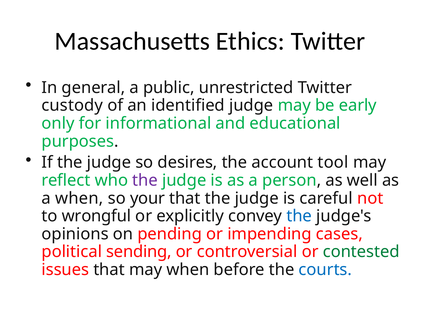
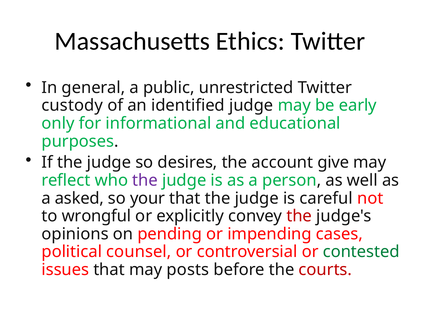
tool: tool -> give
a when: when -> asked
the at (299, 216) colour: blue -> red
sending: sending -> counsel
may when: when -> posts
courts colour: blue -> red
